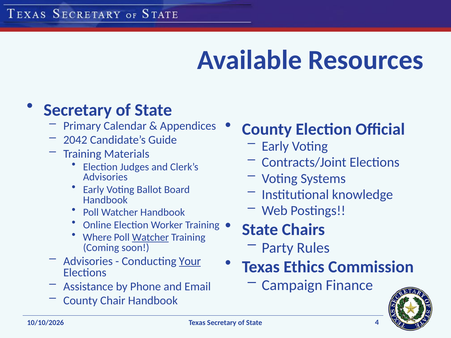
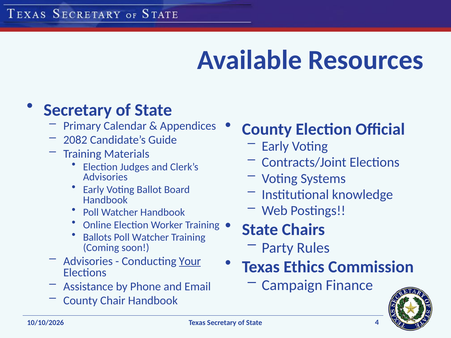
2042: 2042 -> 2082
Where: Where -> Ballots
Watcher at (150, 238) underline: present -> none
